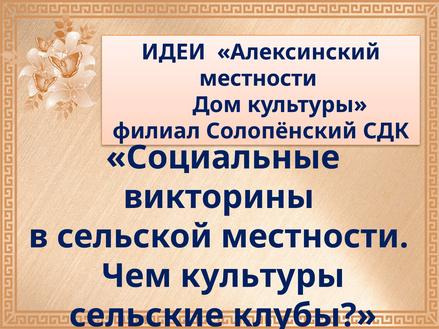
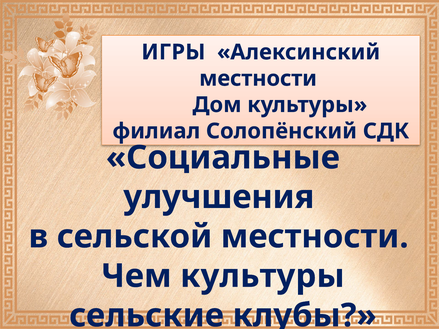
ИДЕИ: ИДЕИ -> ИГРЫ
викторины: викторины -> улучшения
